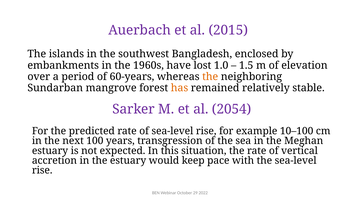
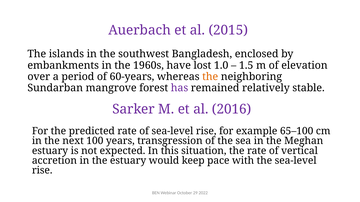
has colour: orange -> purple
2054: 2054 -> 2016
10–100: 10–100 -> 65–100
